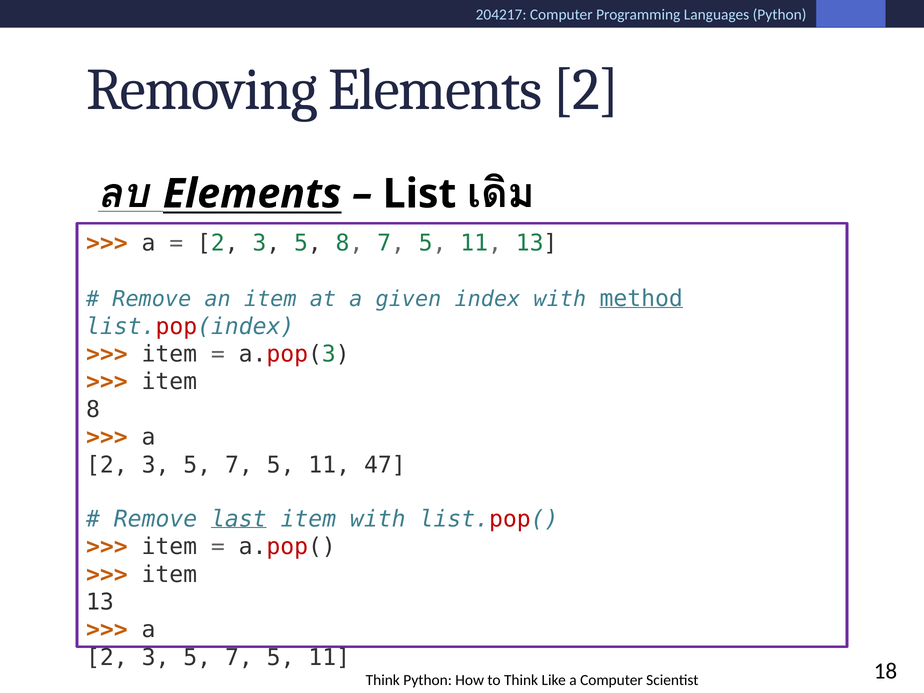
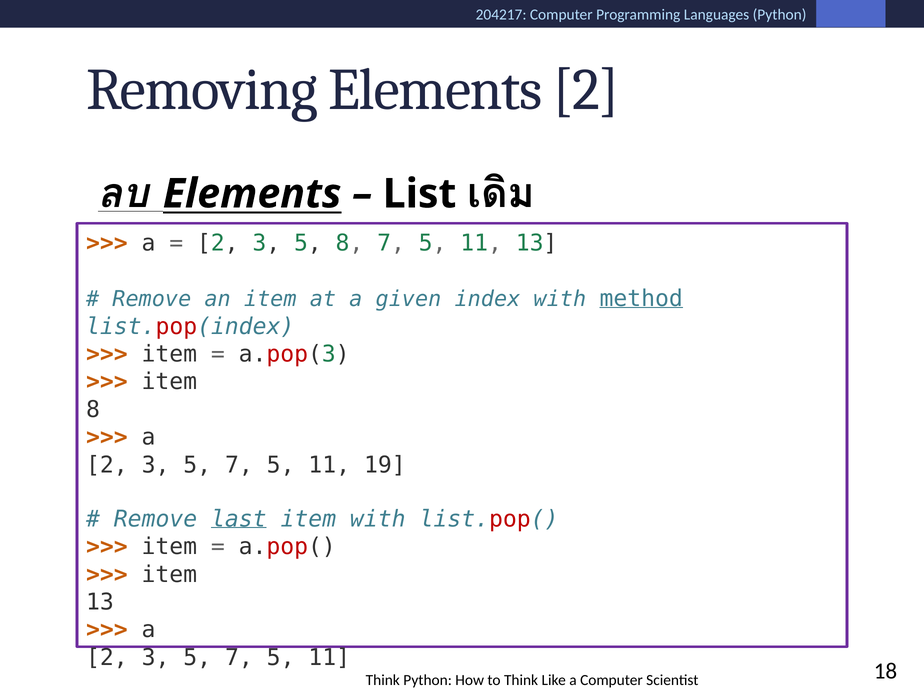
47: 47 -> 19
